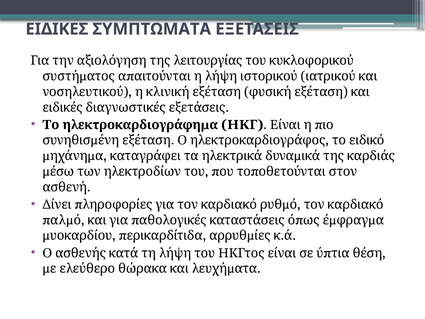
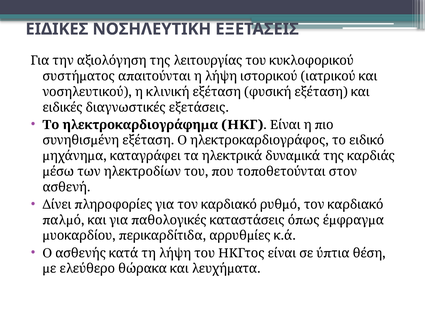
ΣΥΜΠΤΩΜΑΤΑ: ΣΥΜΠΤΩΜΑΤΑ -> ΝΟΣΗΛΕΥΤΙΚΗ
